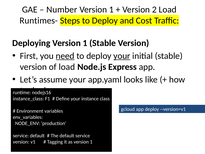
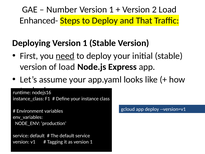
Runtimes-: Runtimes- -> Enhanced-
Cost: Cost -> That
your at (122, 56) underline: present -> none
